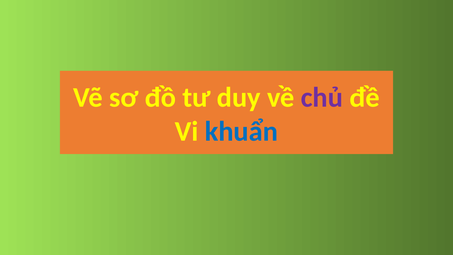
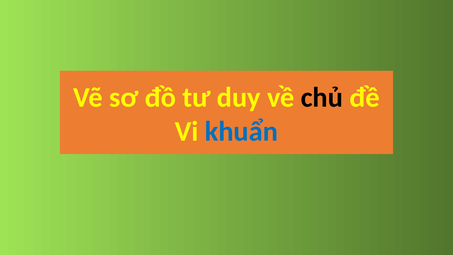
chủ colour: purple -> black
